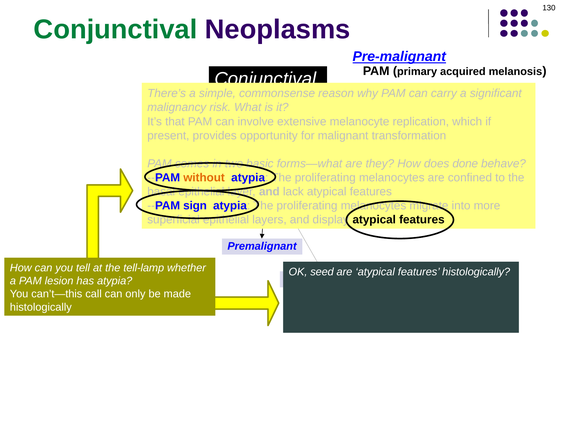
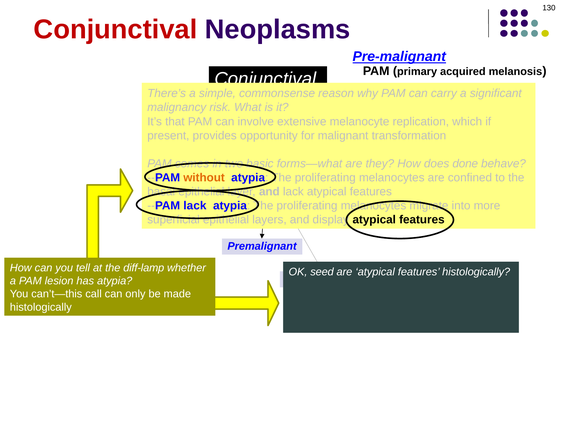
Conjunctival at (115, 29) colour: green -> red
--PAM sign: sign -> lack
tell-lamp: tell-lamp -> diff-lamp
